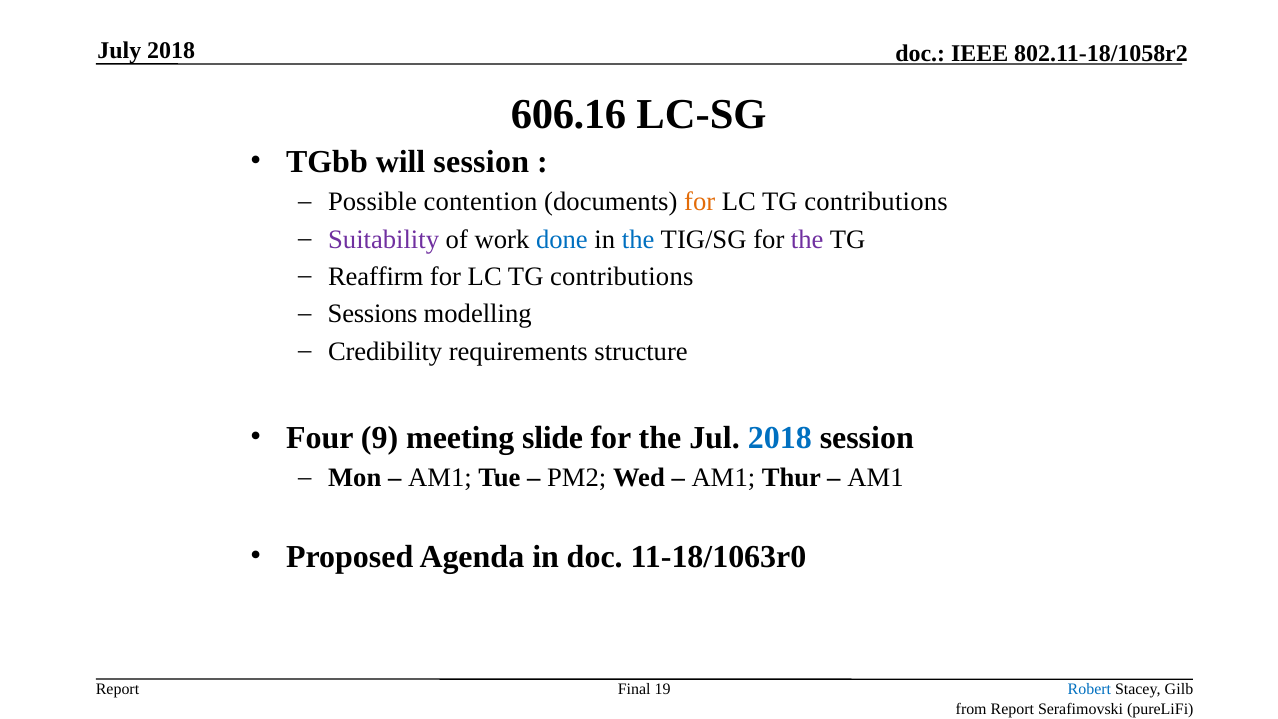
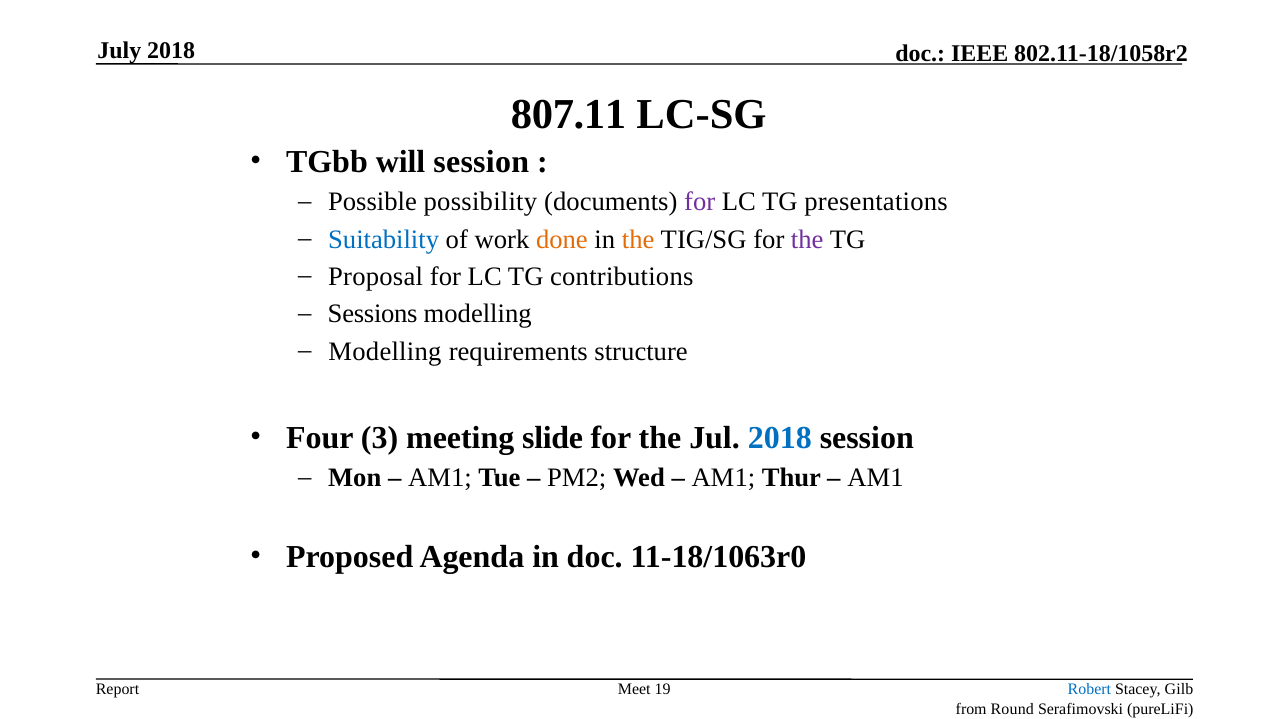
606.16: 606.16 -> 807.11
contention: contention -> possibility
for at (700, 202) colour: orange -> purple
contributions at (876, 202): contributions -> presentations
Suitability colour: purple -> blue
done colour: blue -> orange
the at (638, 239) colour: blue -> orange
Reaffirm: Reaffirm -> Proposal
Credibility at (385, 351): Credibility -> Modelling
9: 9 -> 3
Final: Final -> Meet
from Report: Report -> Round
